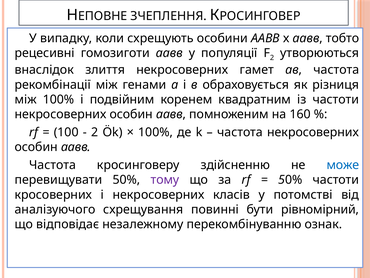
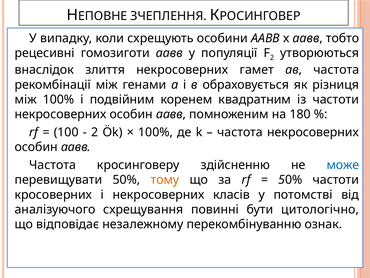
160: 160 -> 180
тому colour: purple -> orange
рівномірний: рівномірний -> цитологічно
